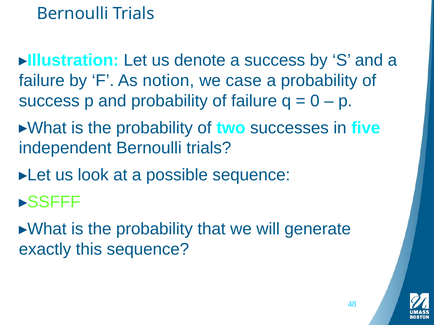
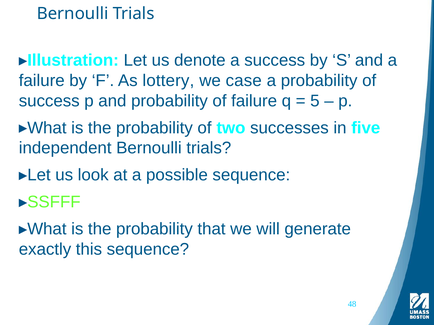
notion: notion -> lottery
0: 0 -> 5
